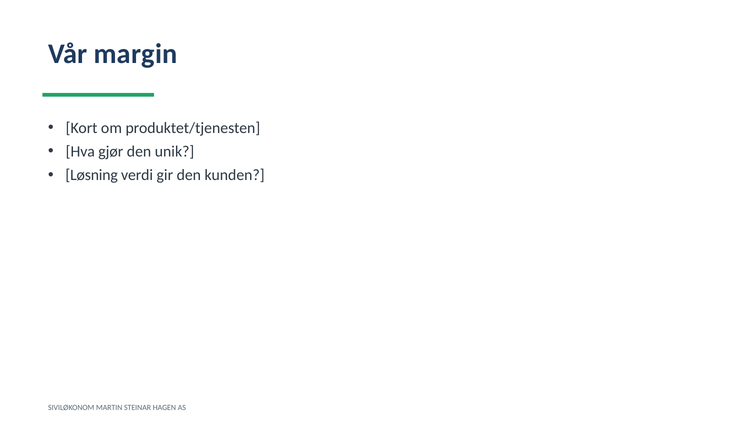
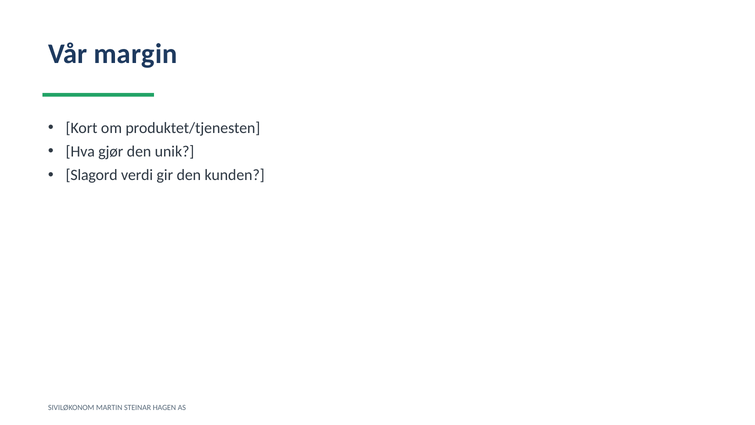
Løsning: Løsning -> Slagord
